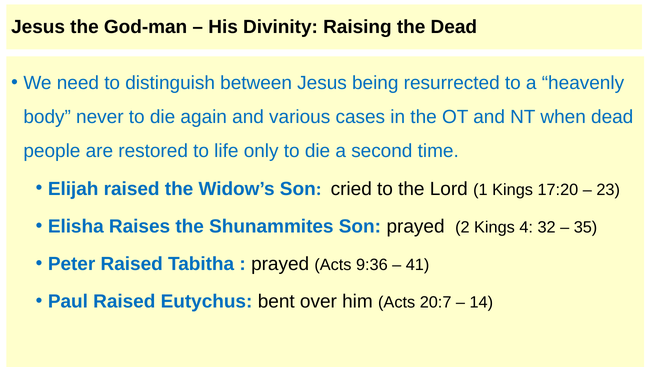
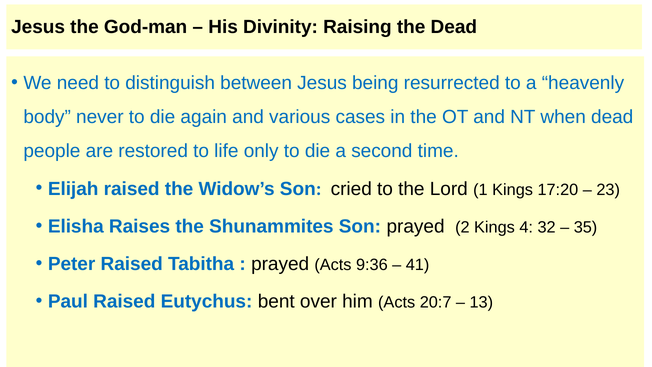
14: 14 -> 13
